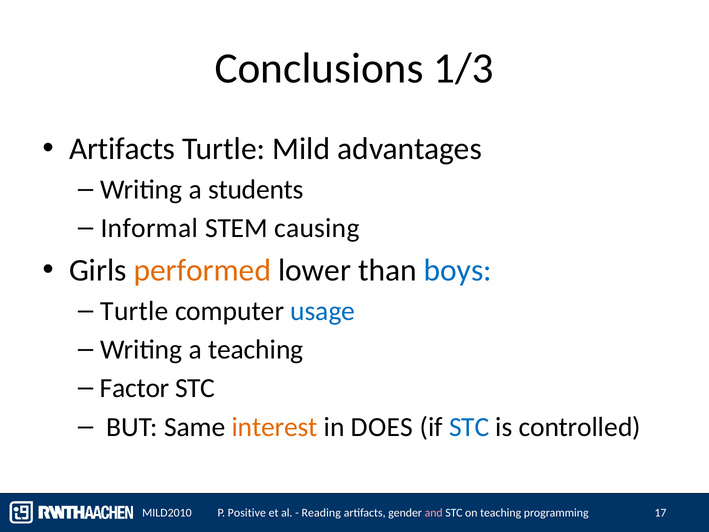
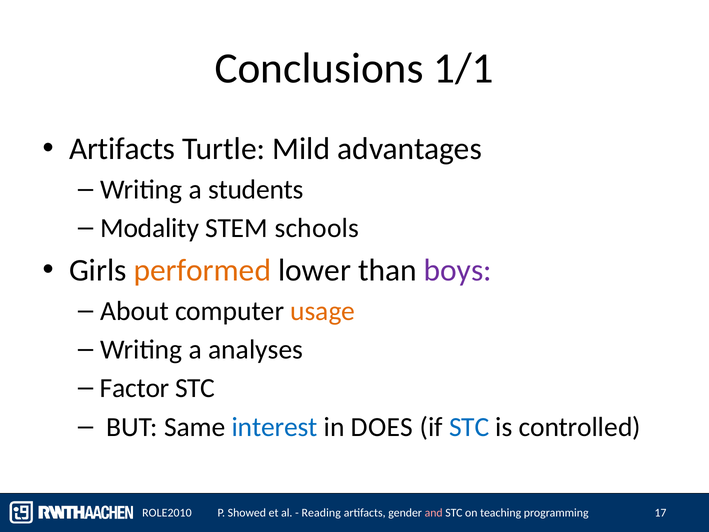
1/3: 1/3 -> 1/1
Informal: Informal -> Modality
causing: causing -> schools
boys colour: blue -> purple
Turtle at (134, 311): Turtle -> About
usage colour: blue -> orange
a teaching: teaching -> analyses
interest colour: orange -> blue
Positive: Positive -> Showed
MILD2010: MILD2010 -> ROLE2010
